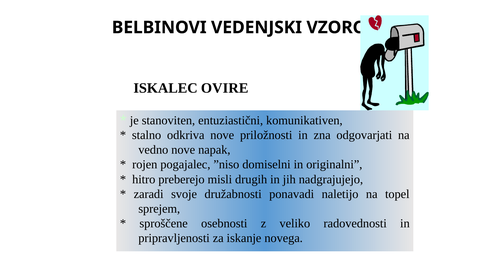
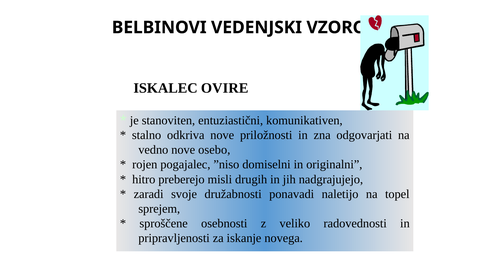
napak: napak -> osebo
